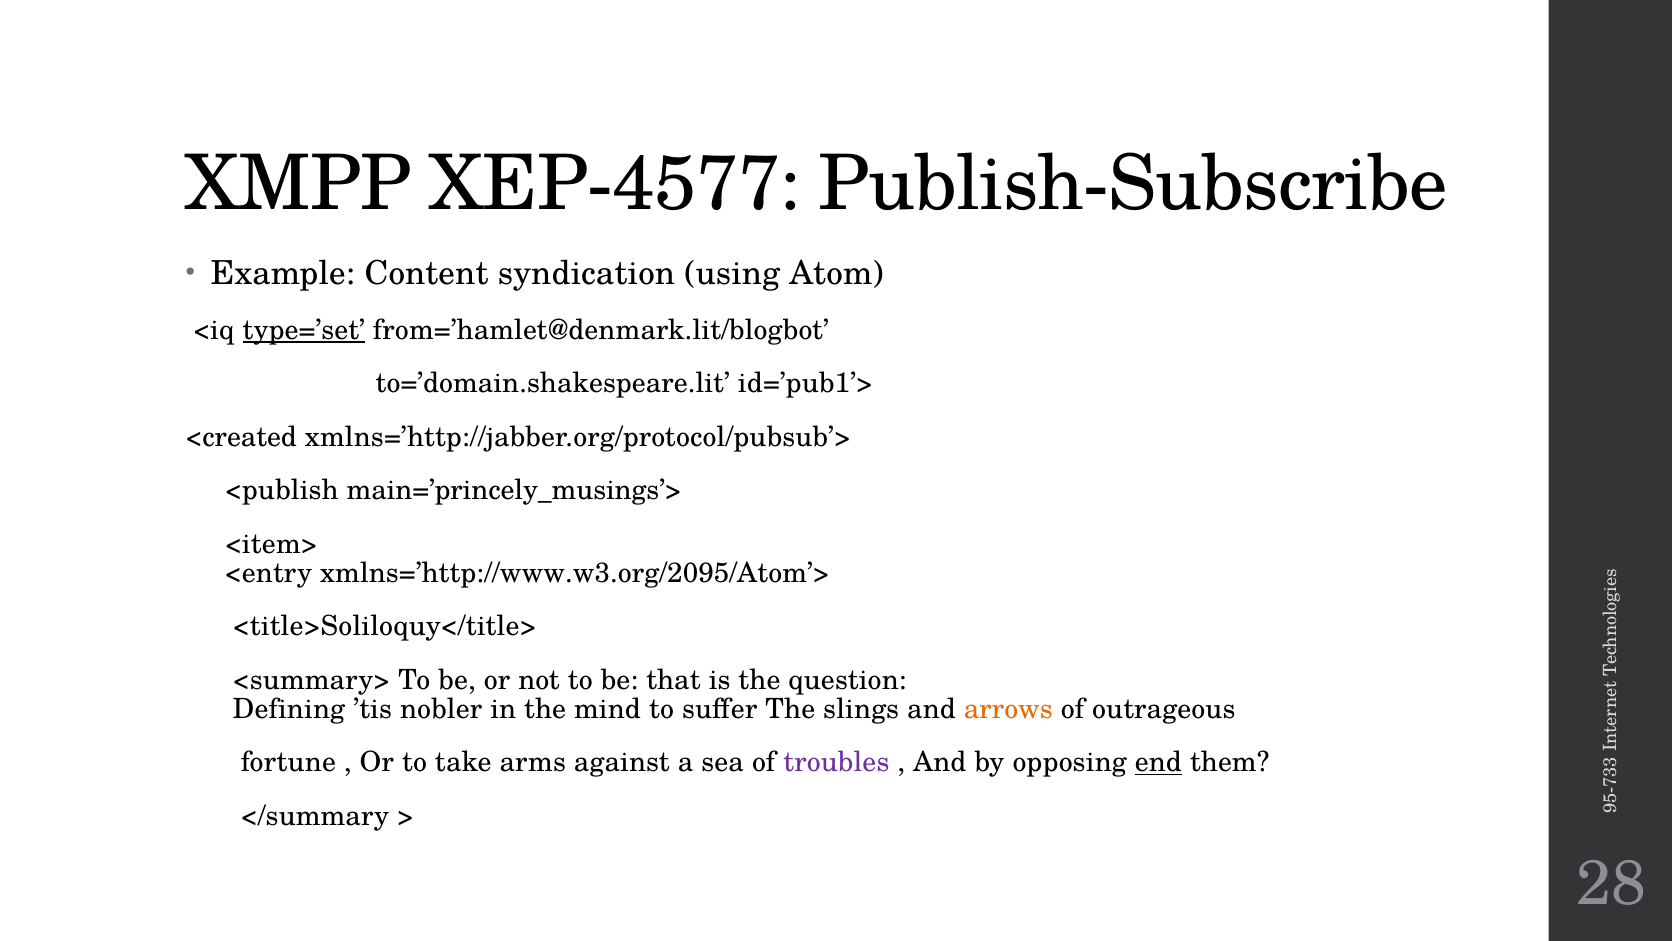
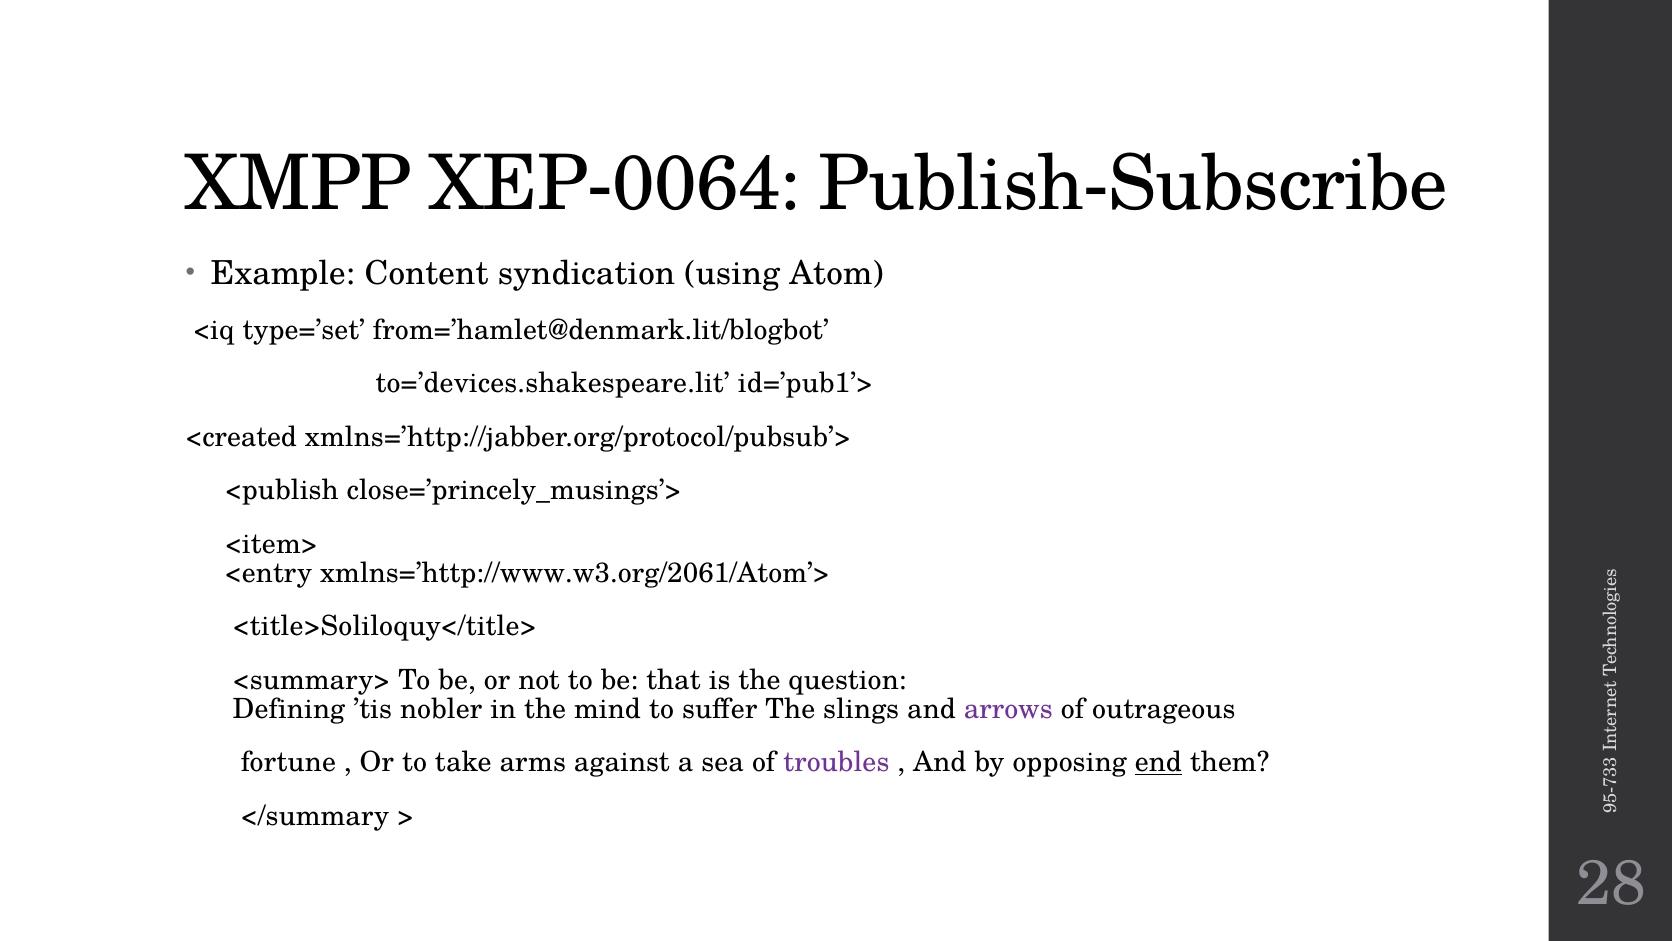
XEP-4577: XEP-4577 -> XEP-0064
type=’set underline: present -> none
to=’domain.shakespeare.lit: to=’domain.shakespeare.lit -> to=’devices.shakespeare.lit
main=’princely_musings’>: main=’princely_musings’> -> close=’princely_musings’>
xmlns=’http://www.w3.org/2095/Atom’>: xmlns=’http://www.w3.org/2095/Atom’> -> xmlns=’http://www.w3.org/2061/Atom’>
arrows colour: orange -> purple
